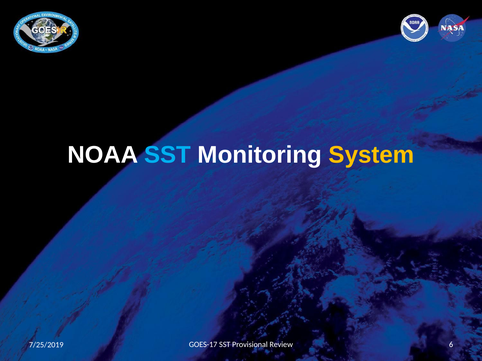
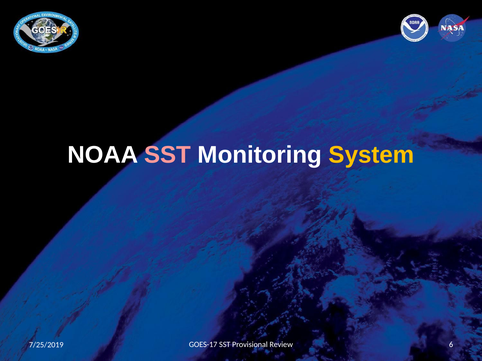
SST at (167, 155) colour: light blue -> pink
